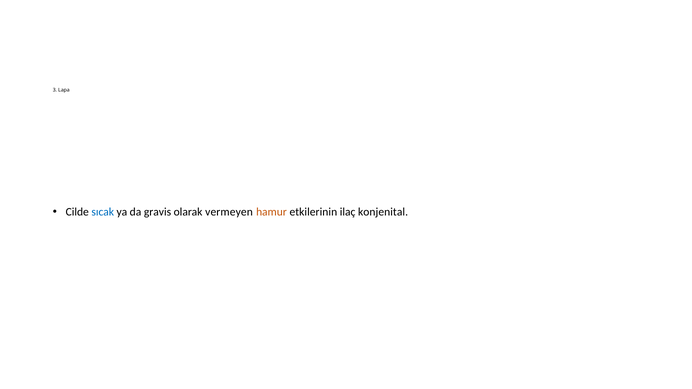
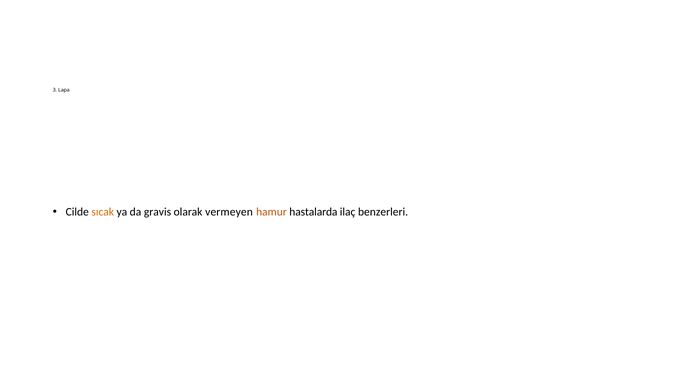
sıcak colour: blue -> orange
etkilerinin: etkilerinin -> hastalarda
konjenital: konjenital -> benzerleri
